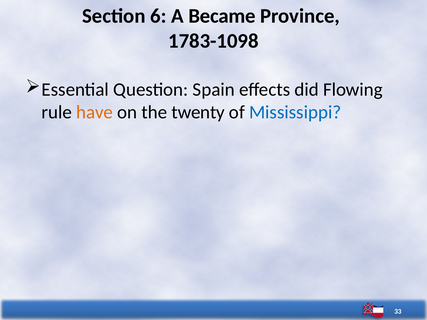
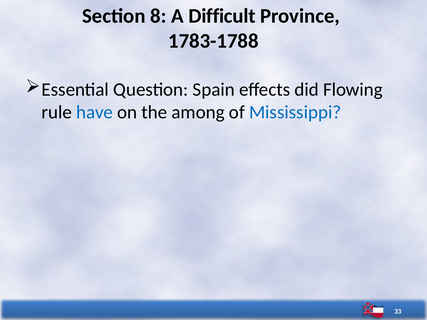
6: 6 -> 8
Became: Became -> Difficult
1783-1098: 1783-1098 -> 1783-1788
have colour: orange -> blue
twenty: twenty -> among
